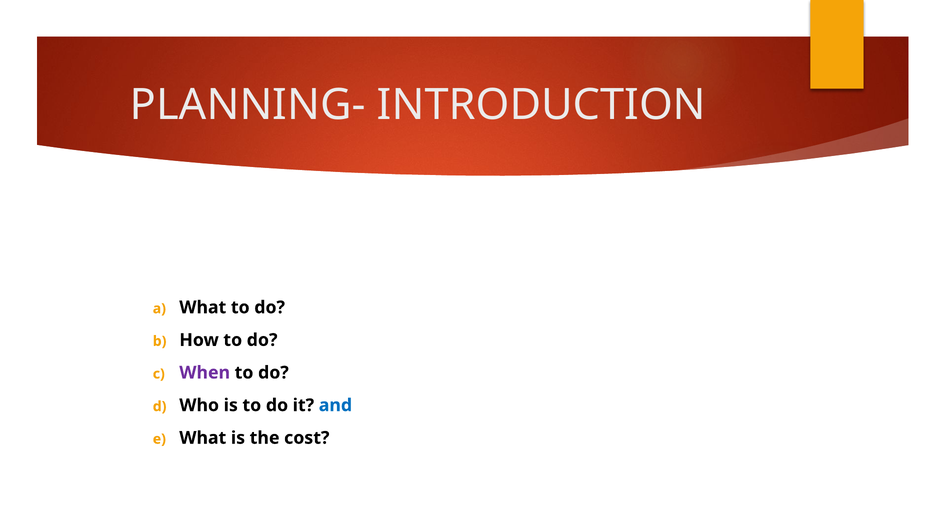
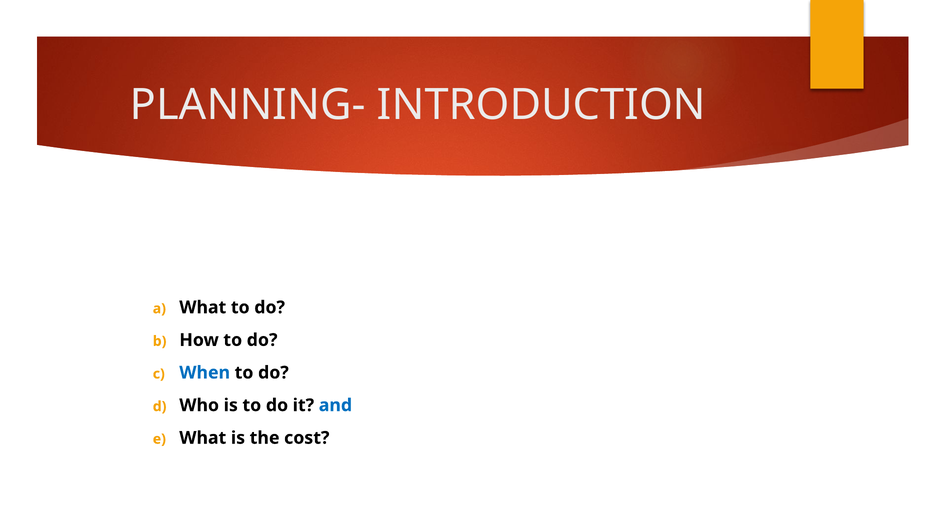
When colour: purple -> blue
